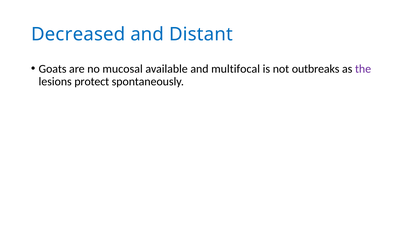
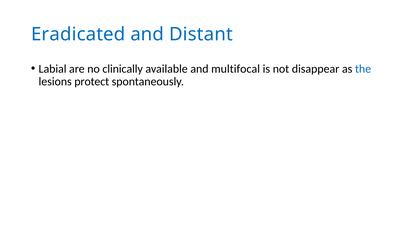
Decreased: Decreased -> Eradicated
Goats: Goats -> Labial
mucosal: mucosal -> clinically
outbreaks: outbreaks -> disappear
the colour: purple -> blue
